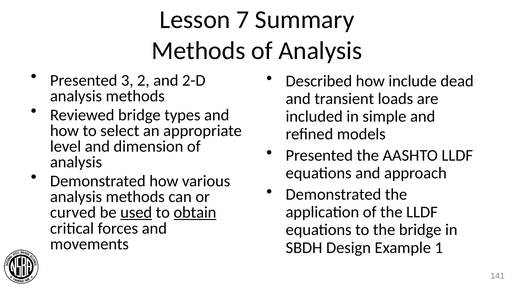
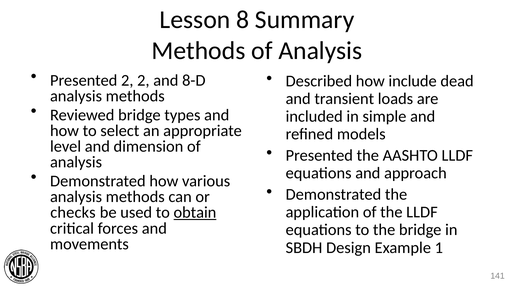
7: 7 -> 8
Presented 3: 3 -> 2
2-D: 2-D -> 8-D
curved: curved -> checks
used underline: present -> none
